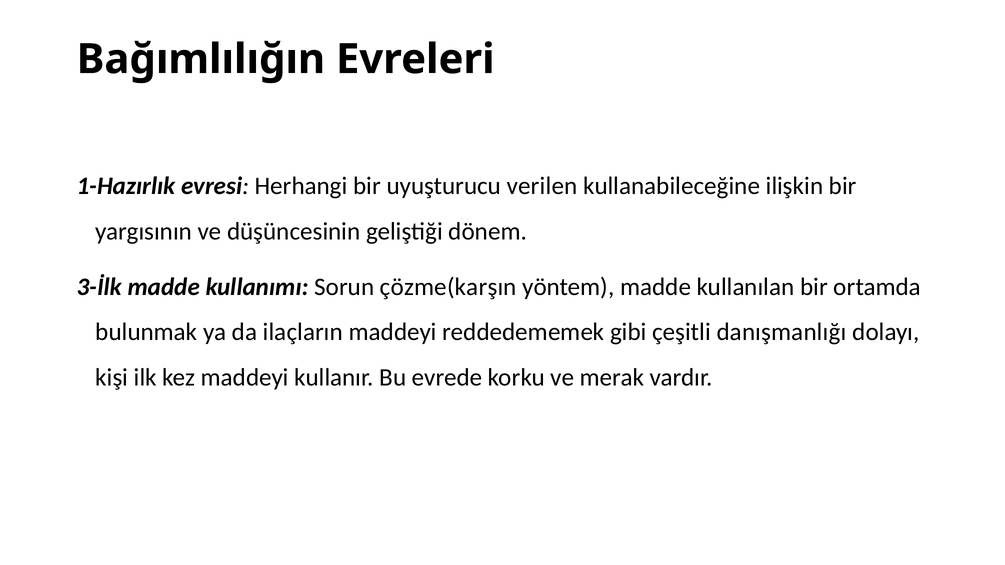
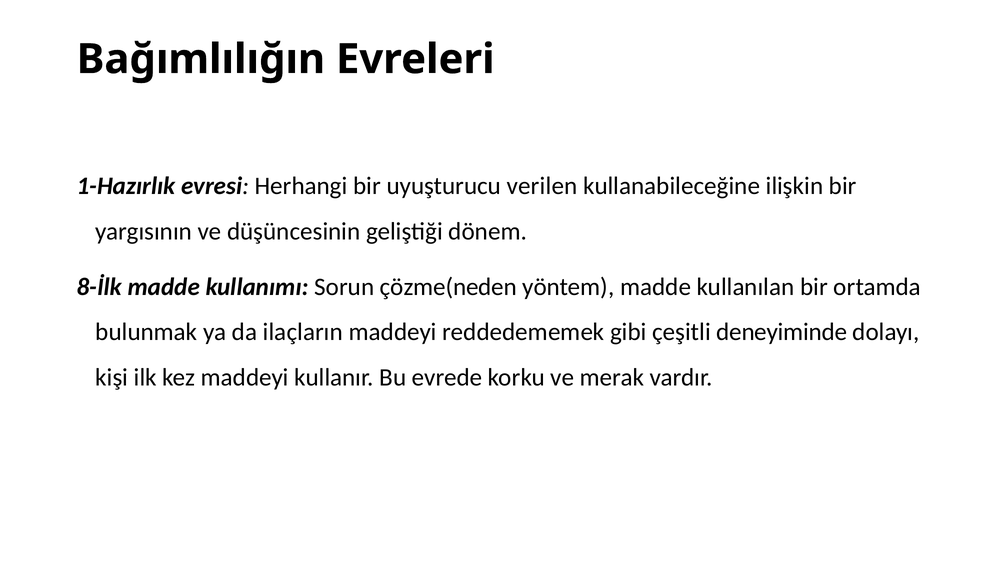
3-İlk: 3-İlk -> 8-İlk
çözme(karşın: çözme(karşın -> çözme(neden
danışmanlığı: danışmanlığı -> deneyiminde
